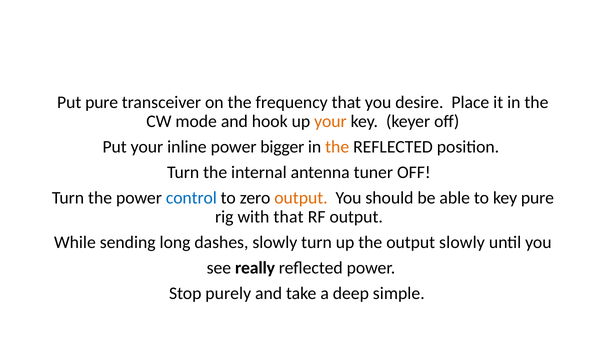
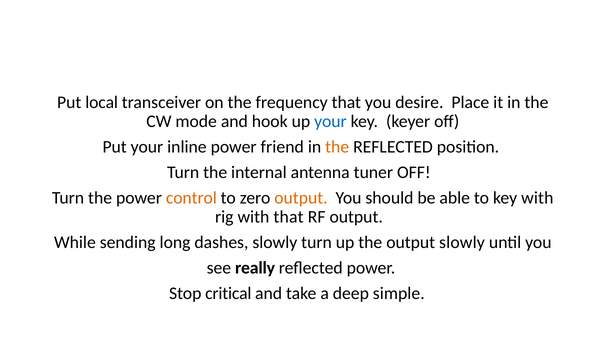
Put pure: pure -> local
your at (330, 122) colour: orange -> blue
bigger: bigger -> friend
control colour: blue -> orange
key pure: pure -> with
purely: purely -> critical
